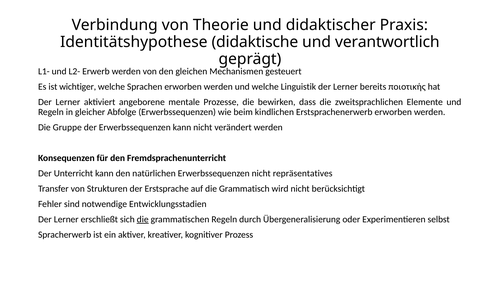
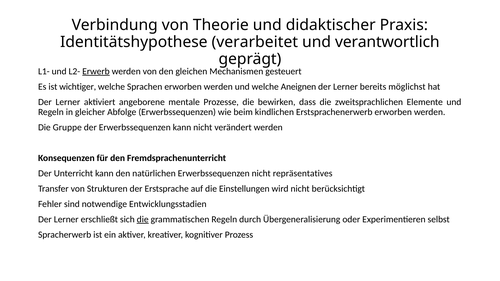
didaktische: didaktische -> verarbeitet
Erwerb underline: none -> present
Linguistik: Linguistik -> Aneignen
ποιοτικής: ποιοτικής -> möglichst
Grammatisch: Grammatisch -> Einstellungen
